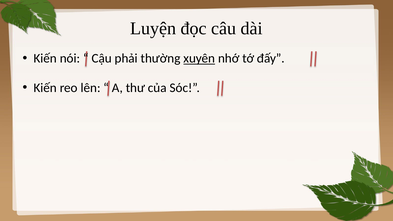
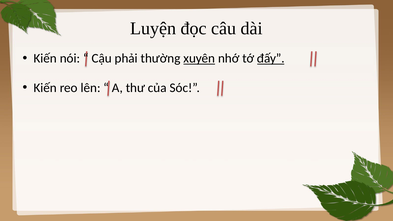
đấy underline: none -> present
